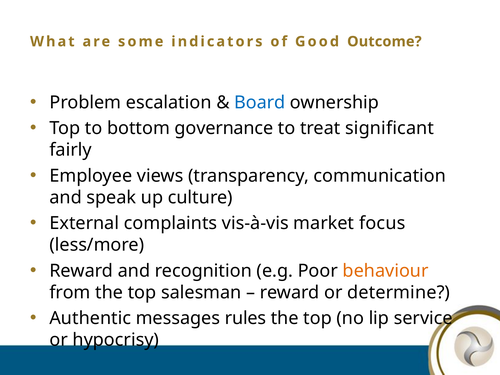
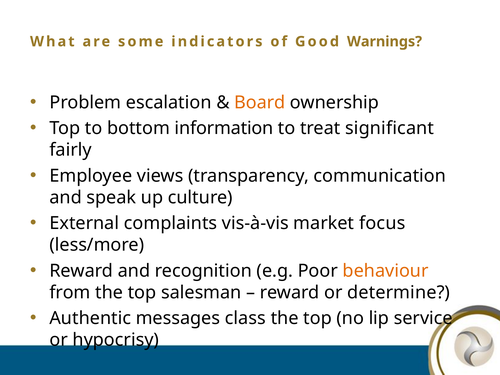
Outcome: Outcome -> Warnings
Board colour: blue -> orange
governance: governance -> information
rules: rules -> class
